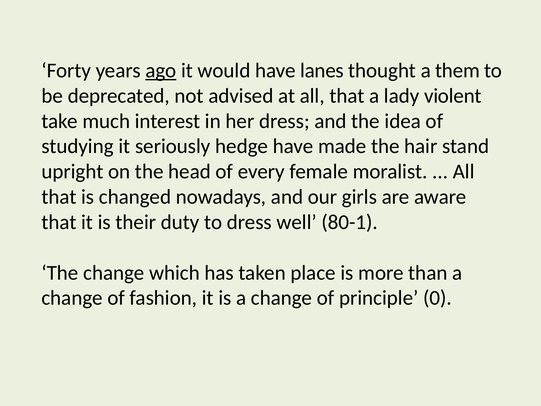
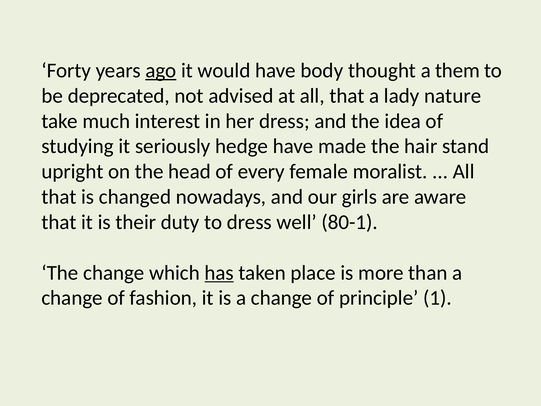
lanes: lanes -> body
violent: violent -> nature
has underline: none -> present
0: 0 -> 1
